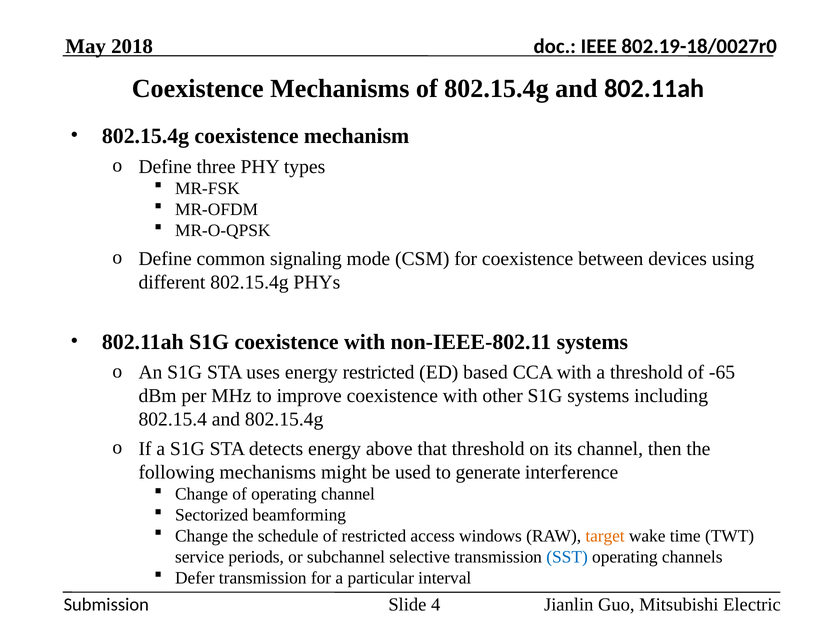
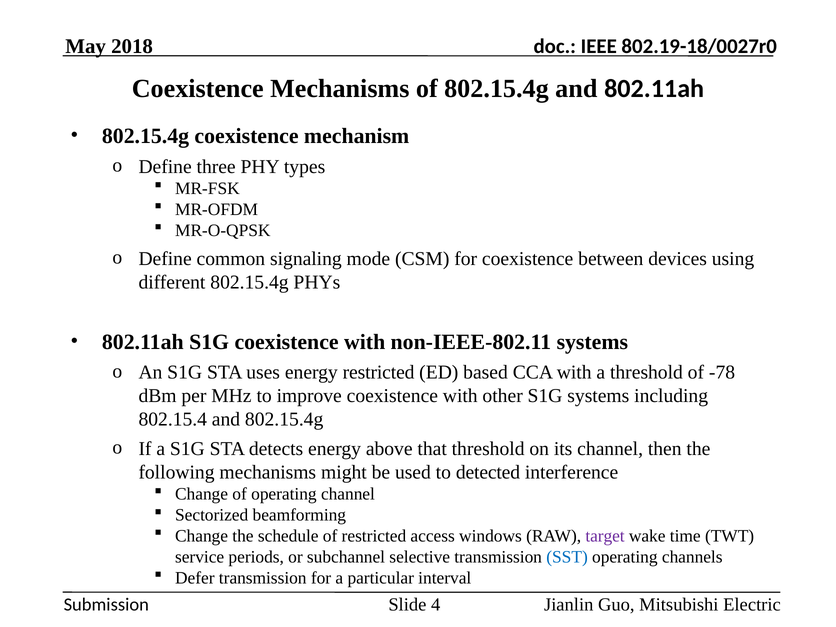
-65: -65 -> -78
generate: generate -> detected
target colour: orange -> purple
